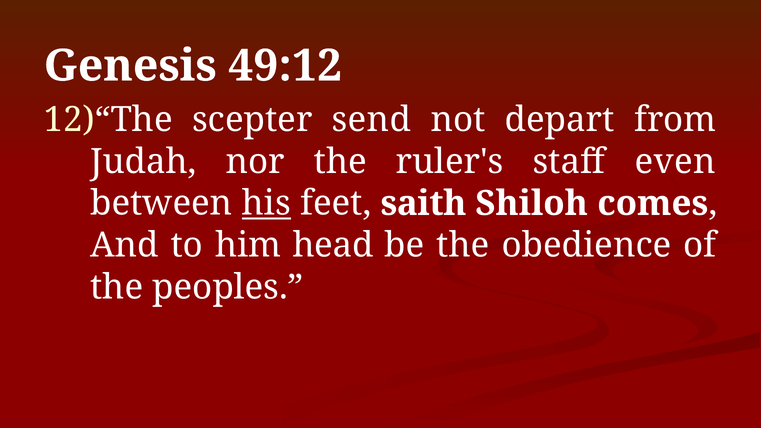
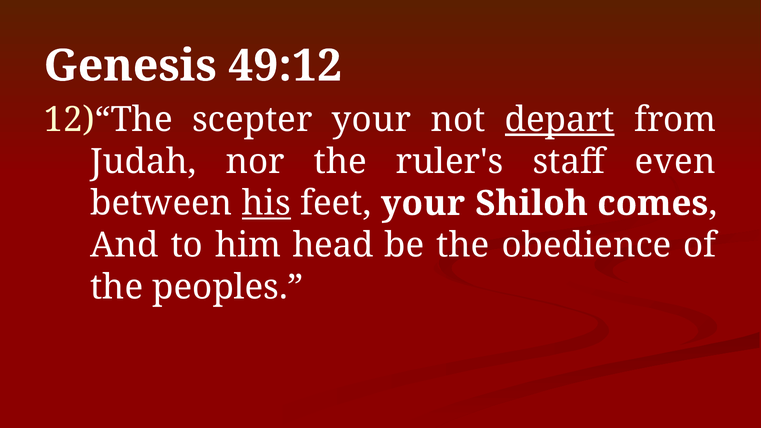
scepter send: send -> your
depart underline: none -> present
feet saith: saith -> your
